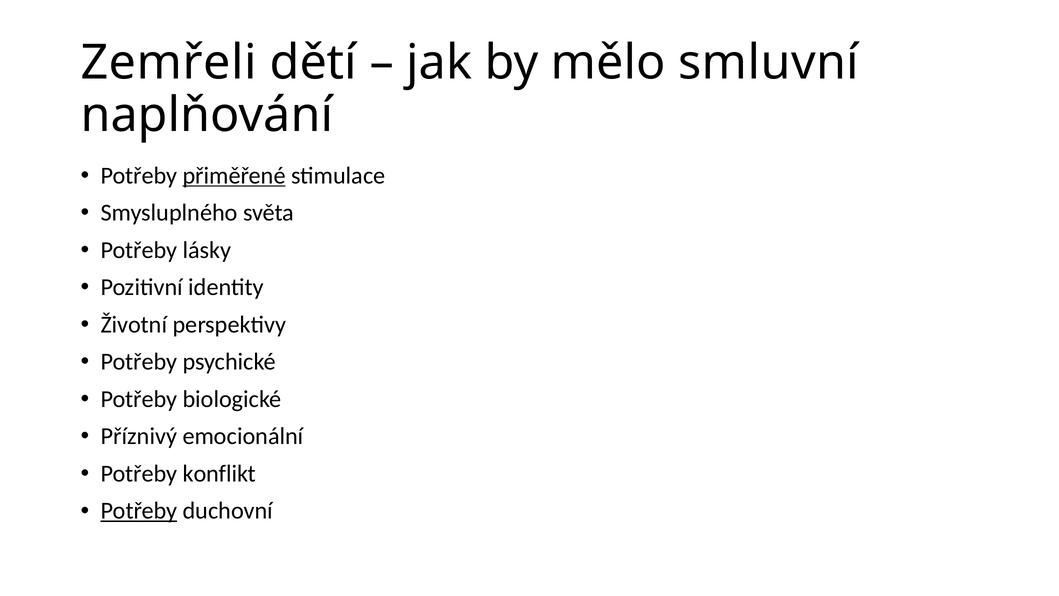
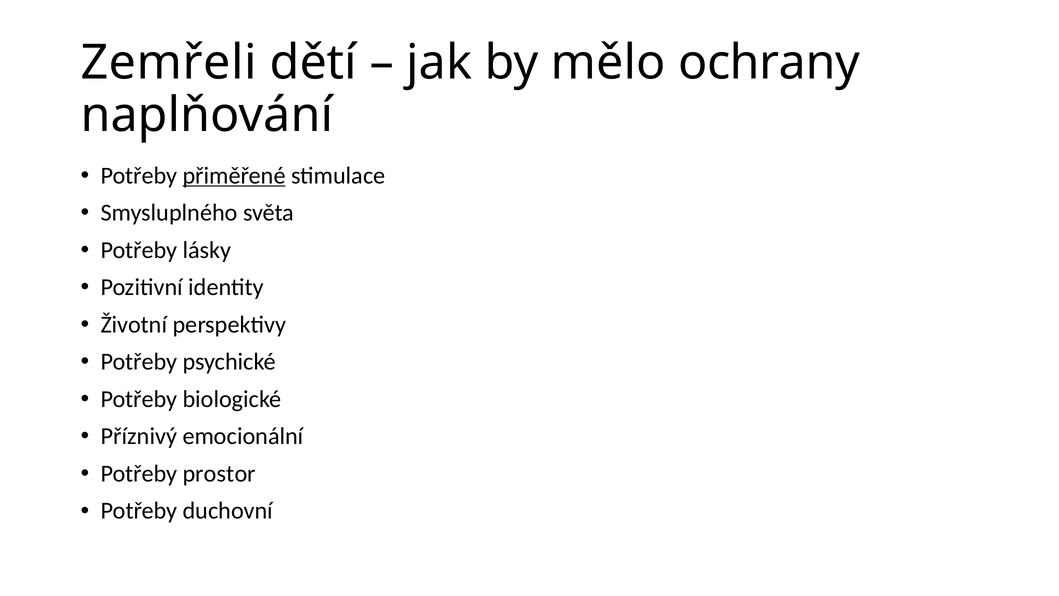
smluvní: smluvní -> ochrany
konflikt: konflikt -> prostor
Potřeby at (139, 511) underline: present -> none
